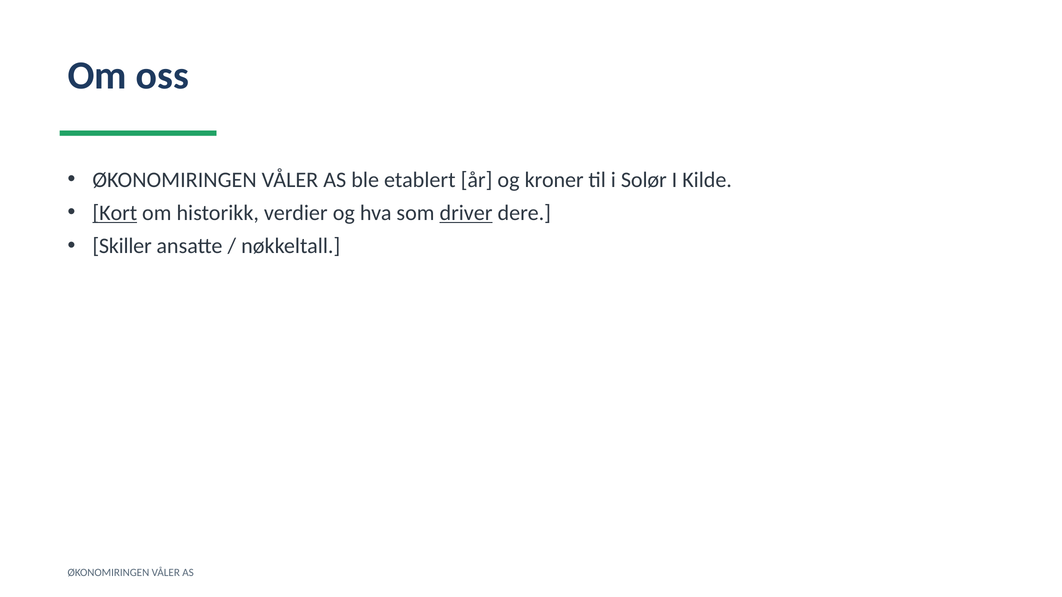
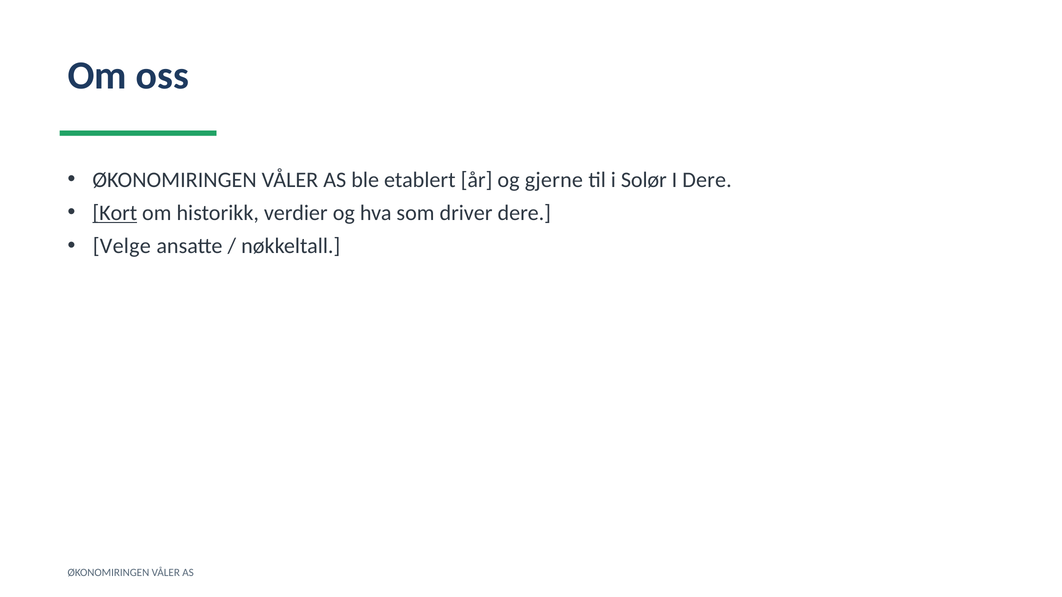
kroner: kroner -> gjerne
I Kilde: Kilde -> Dere
driver underline: present -> none
Skiller: Skiller -> Velge
